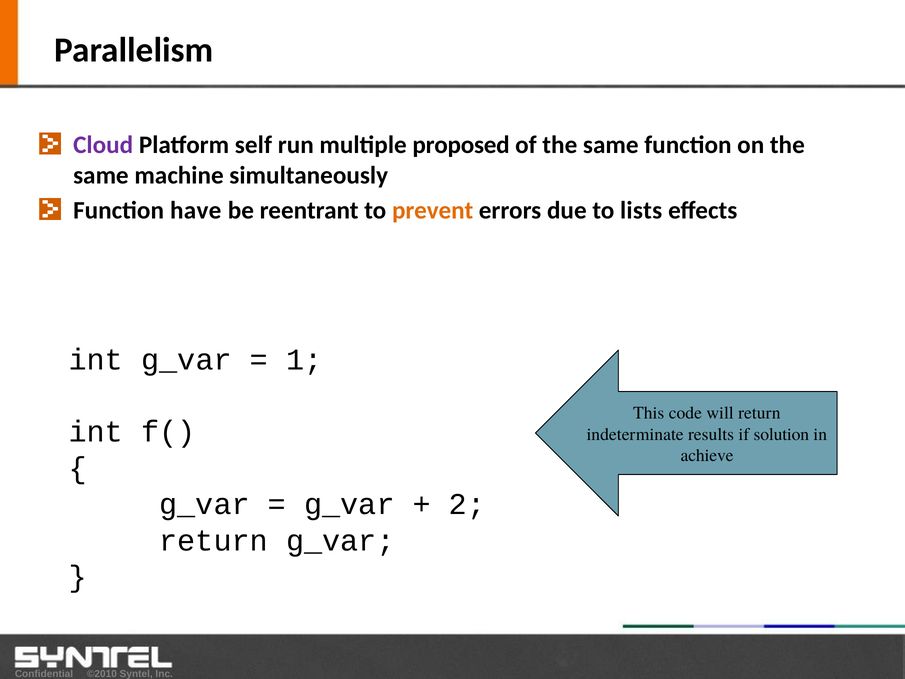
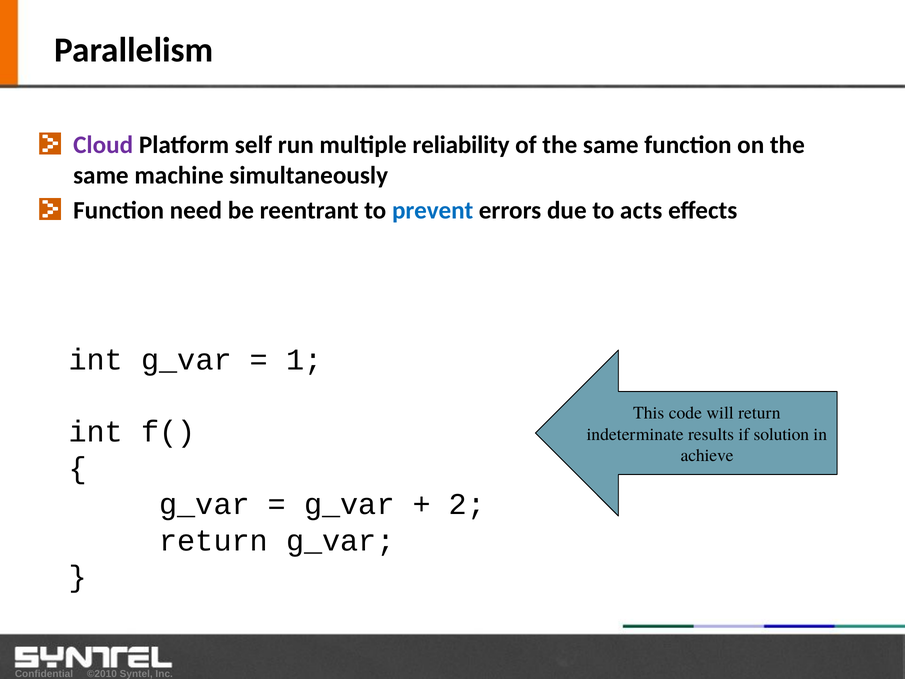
proposed: proposed -> reliability
have: have -> need
prevent colour: orange -> blue
lists: lists -> acts
